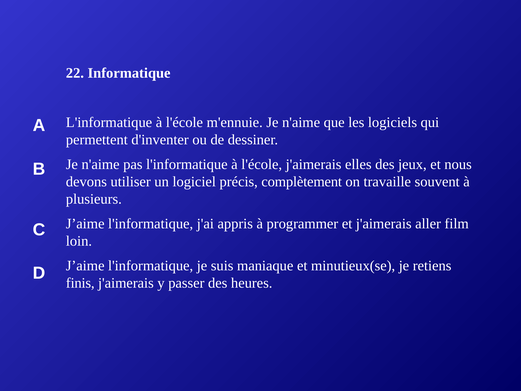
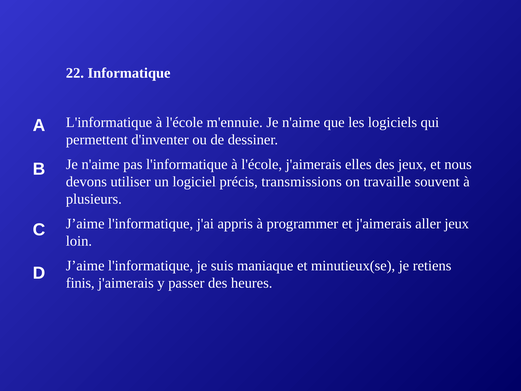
complètement: complètement -> transmissions
aller film: film -> jeux
